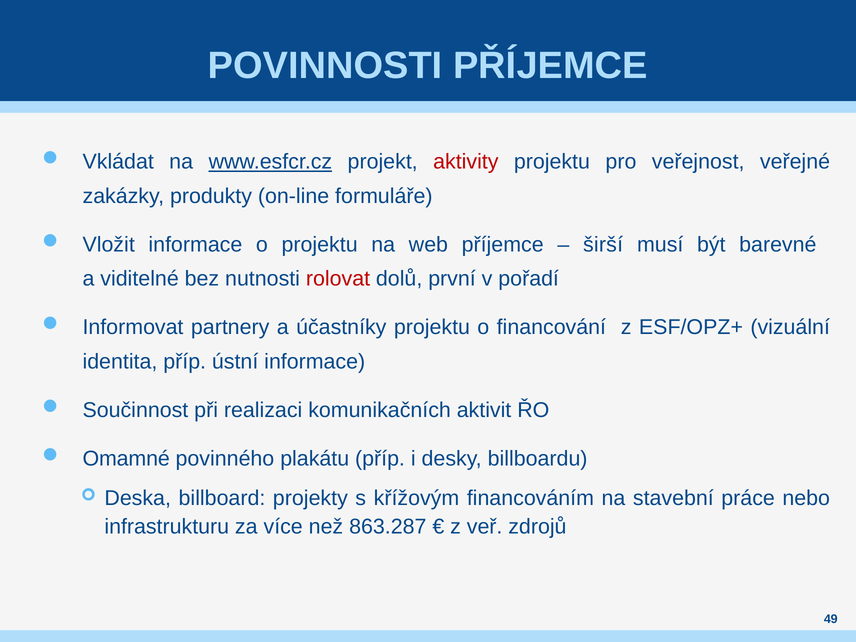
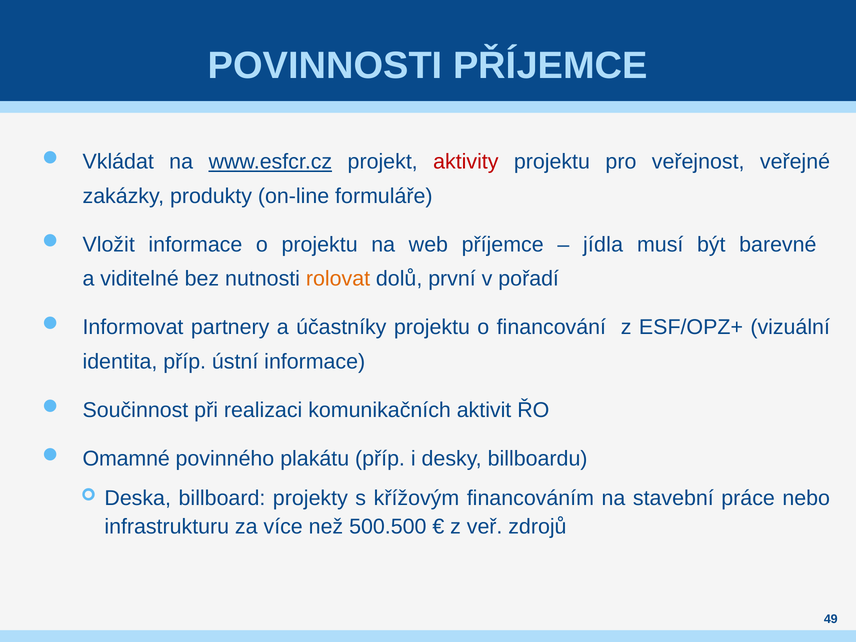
širší: širší -> jídla
rolovat colour: red -> orange
863.287: 863.287 -> 500.500
